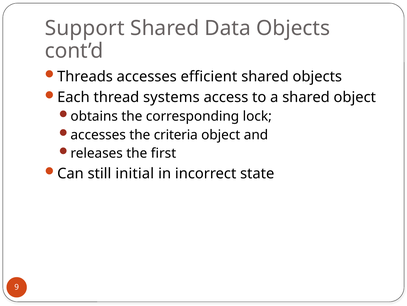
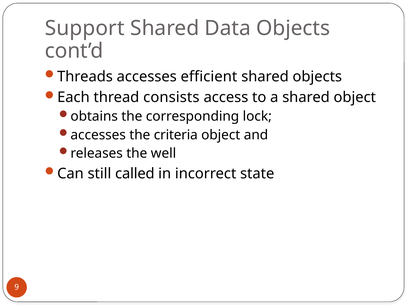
systems: systems -> consists
first: first -> well
initial: initial -> called
